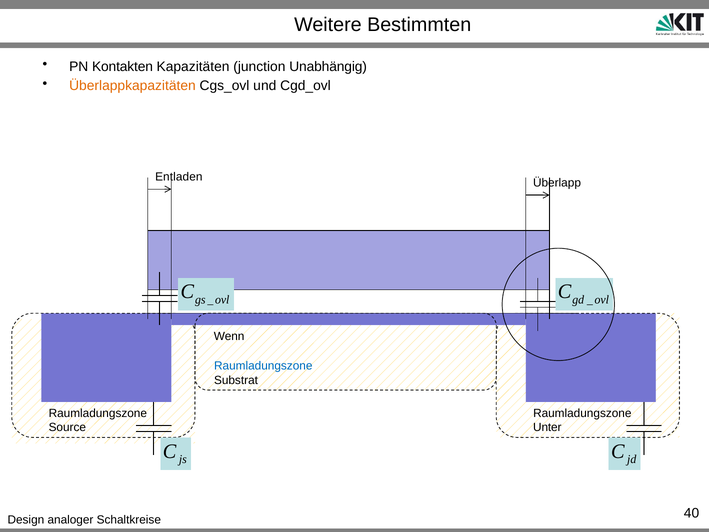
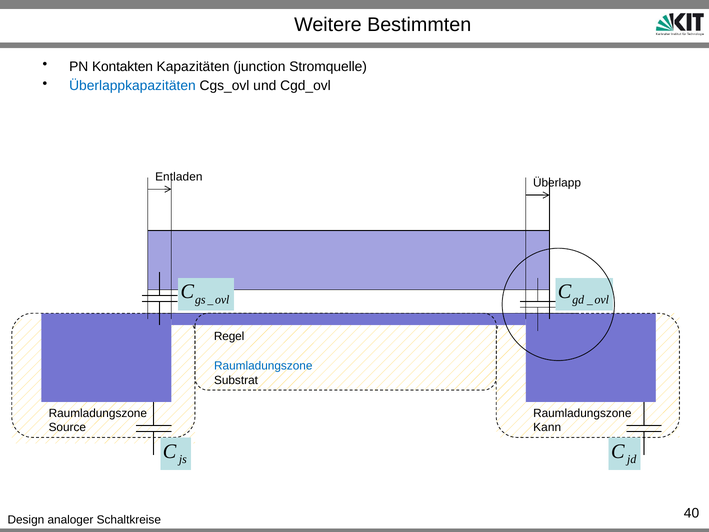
Unabhängig: Unabhängig -> Stromquelle
Überlappkapazitäten colour: orange -> blue
Wenn: Wenn -> Regel
Unter: Unter -> Kann
